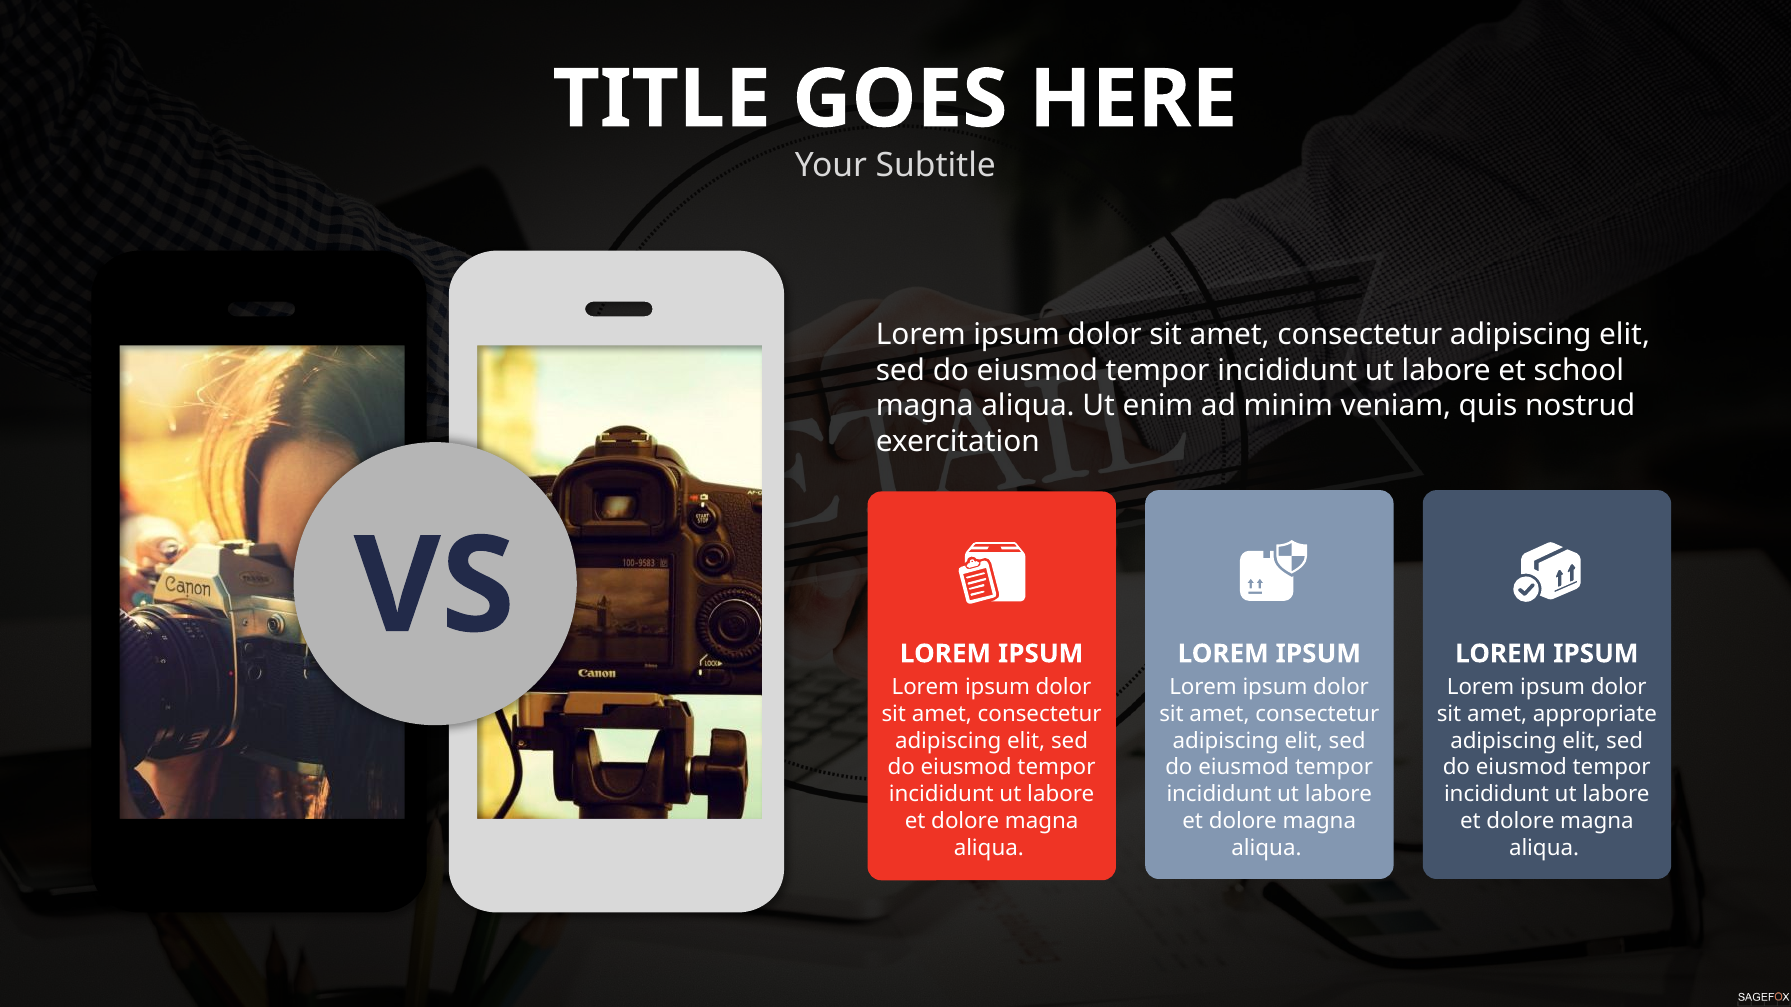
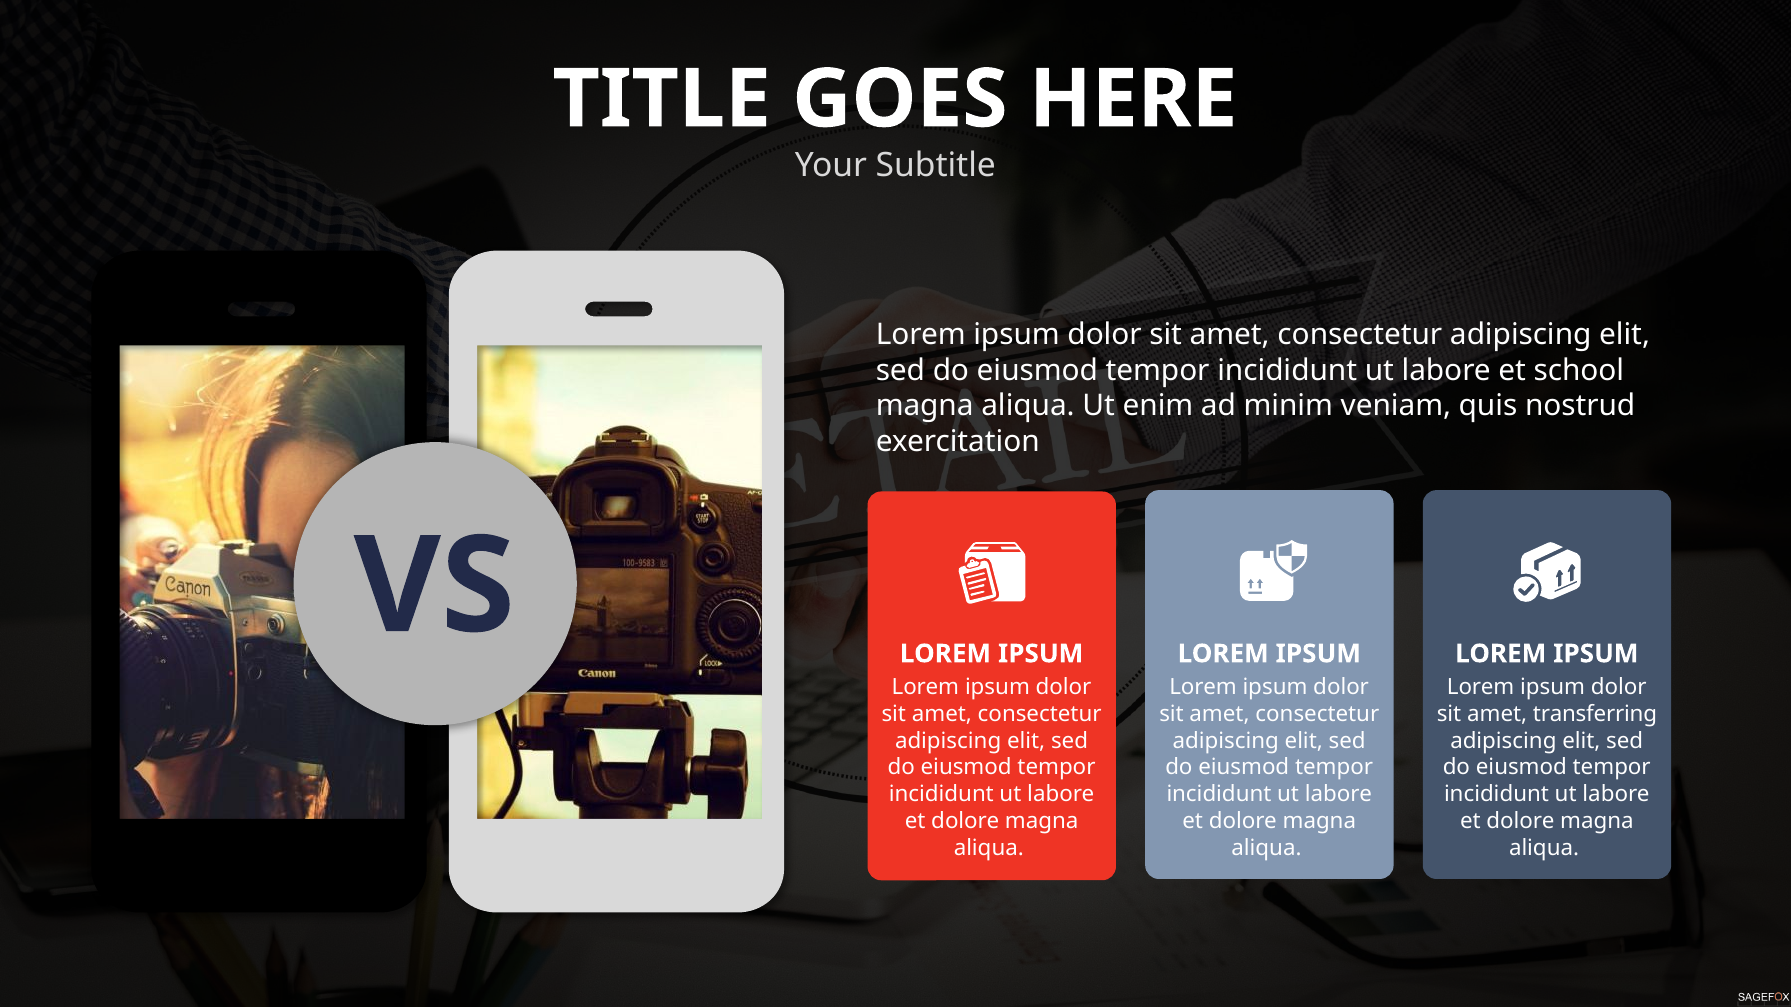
appropriate: appropriate -> transferring
